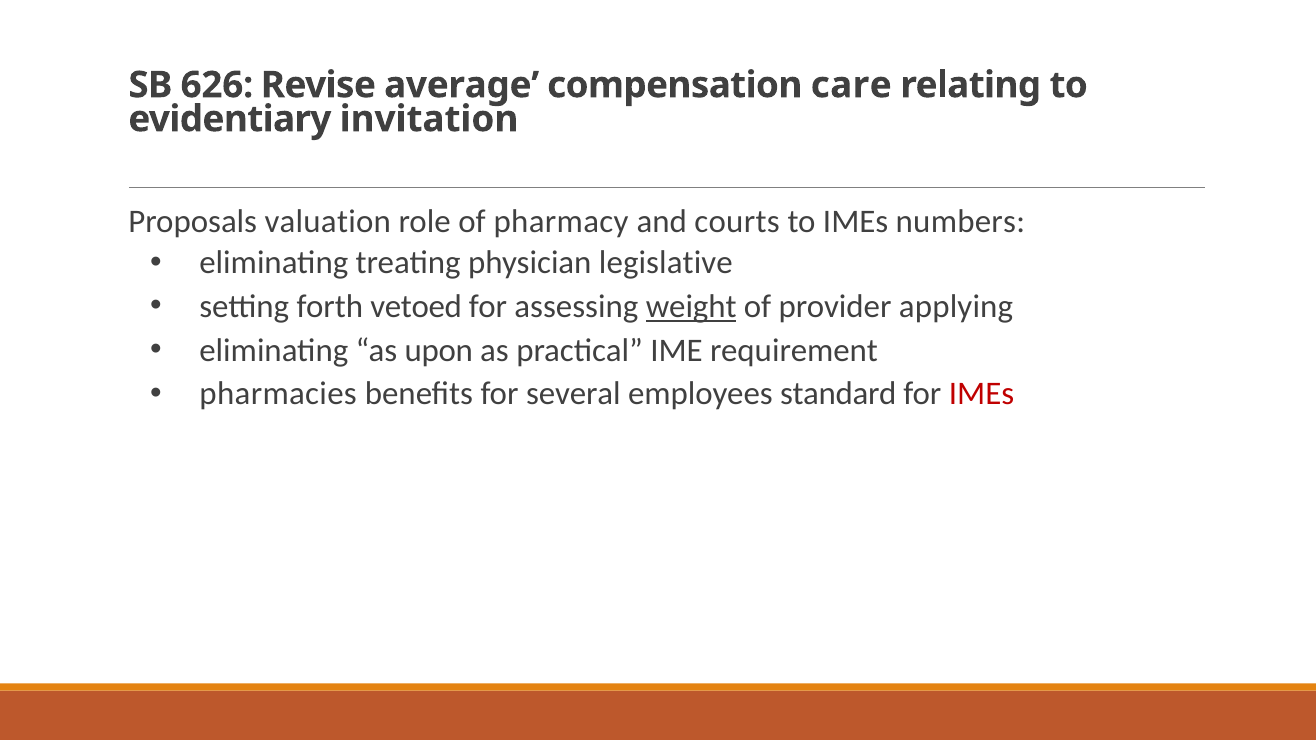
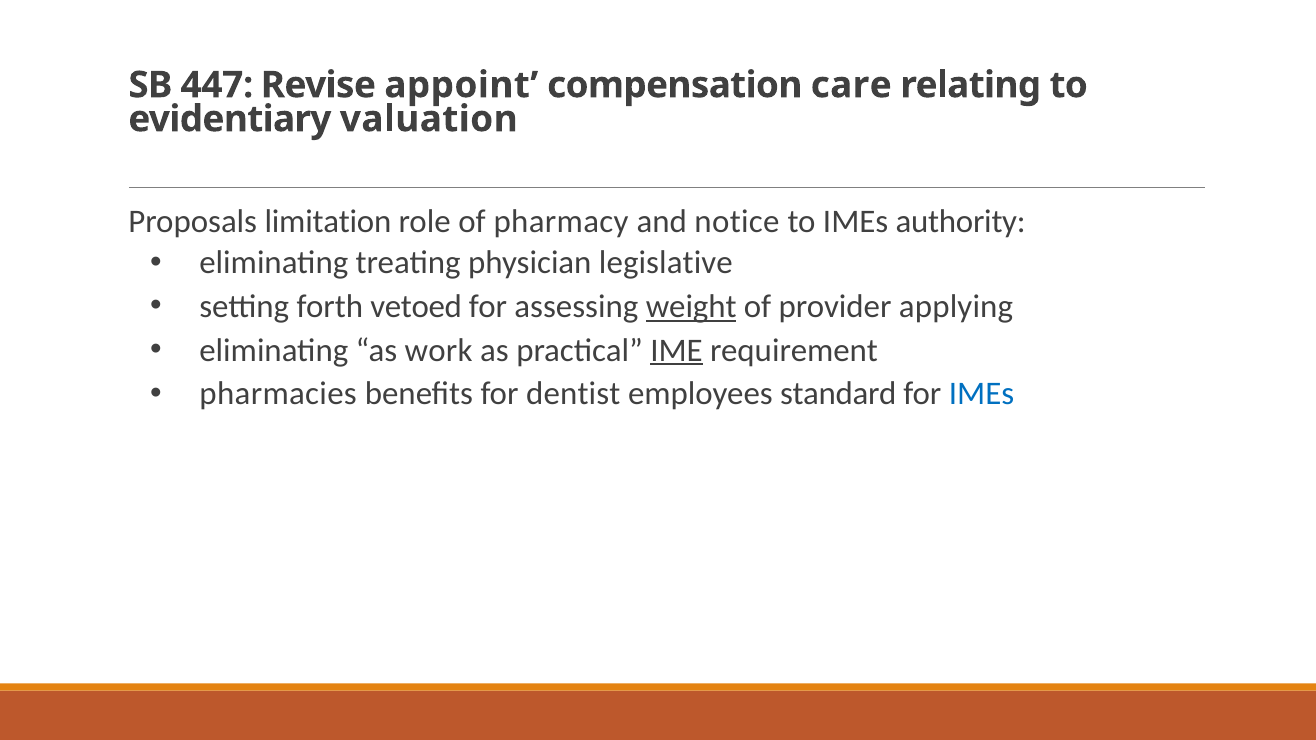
626: 626 -> 447
average: average -> appoint
invitation: invitation -> valuation
valuation: valuation -> limitation
courts: courts -> notice
numbers: numbers -> authority
upon: upon -> work
IME underline: none -> present
several: several -> dentist
IMEs at (982, 394) colour: red -> blue
